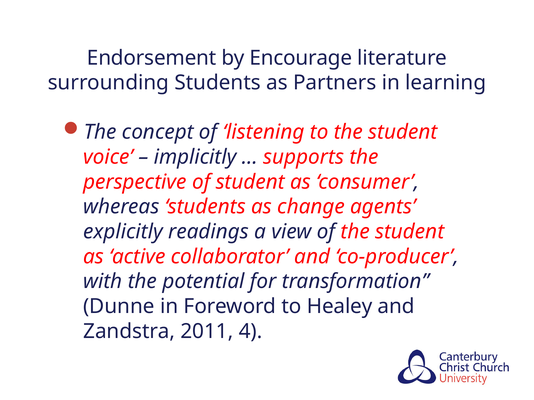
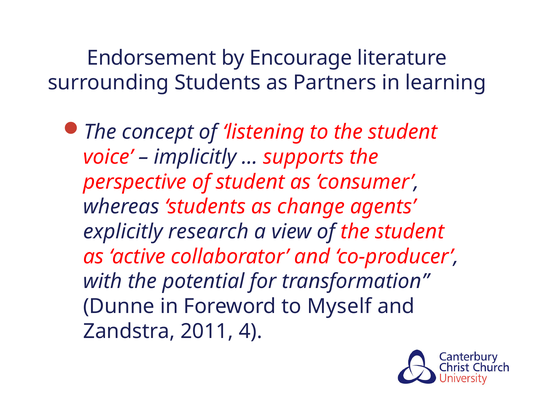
readings: readings -> research
Healey: Healey -> Myself
